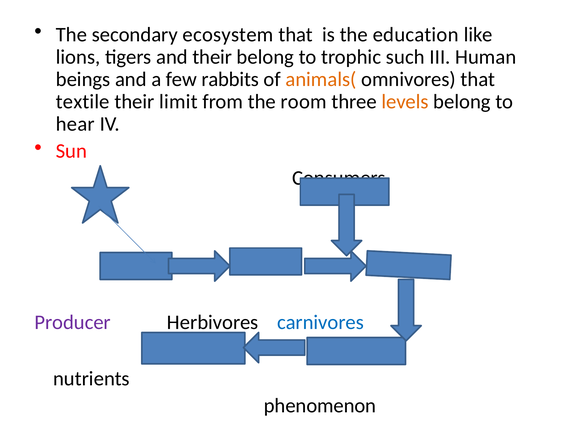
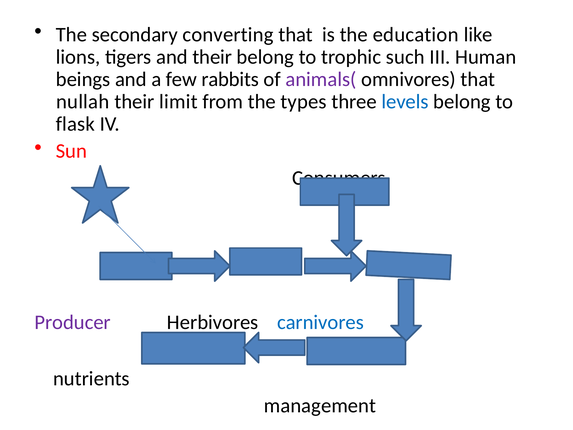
ecosystem: ecosystem -> converting
animals( colour: orange -> purple
textile: textile -> nullah
room: room -> types
levels colour: orange -> blue
hear: hear -> flask
phenomenon: phenomenon -> management
